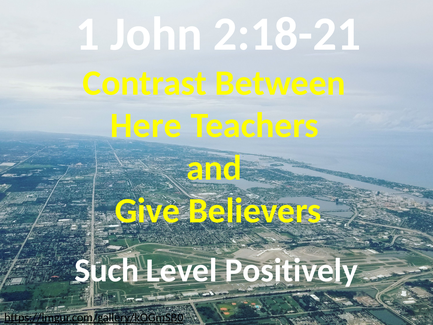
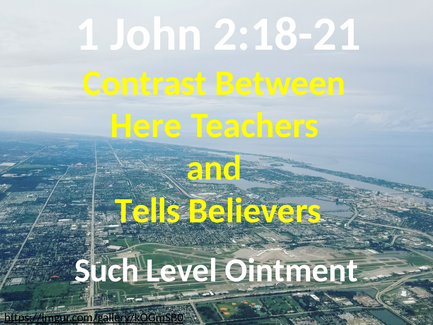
Give: Give -> Tells
Positively: Positively -> Ointment
